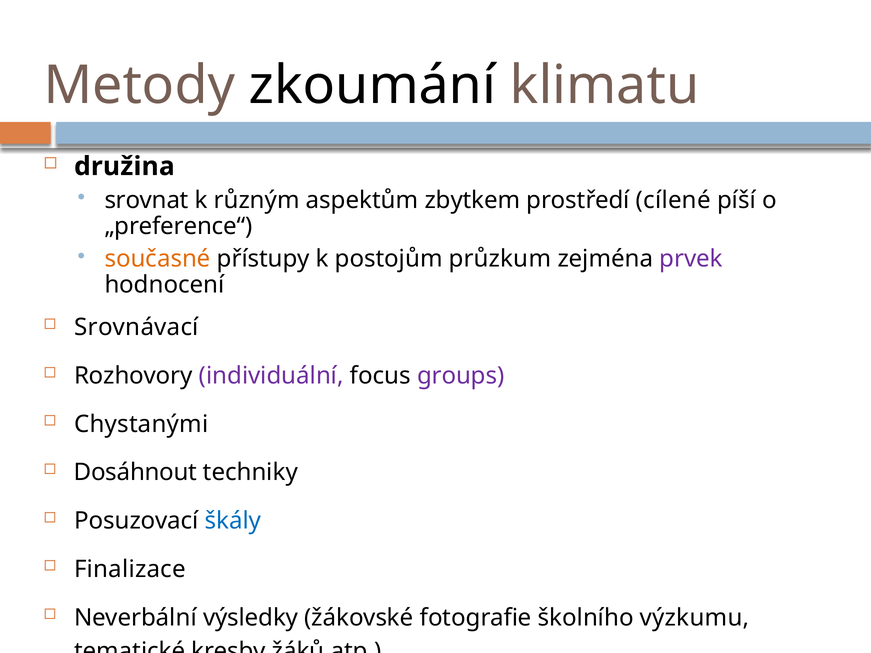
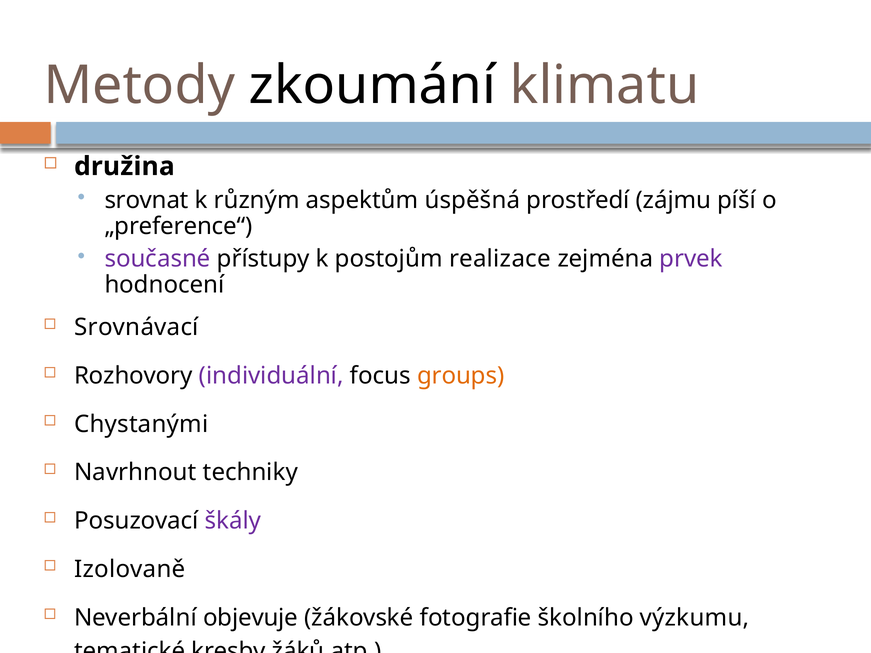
zbytkem: zbytkem -> úspěšná
cílené: cílené -> zájmu
současné colour: orange -> purple
průzkum: průzkum -> realizace
groups colour: purple -> orange
Dosáhnout: Dosáhnout -> Navrhnout
škály colour: blue -> purple
Finalizace: Finalizace -> Izolovaně
výsledky: výsledky -> objevuje
